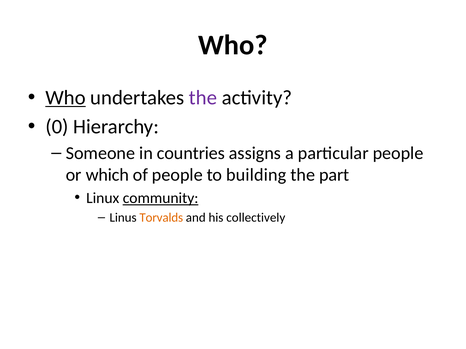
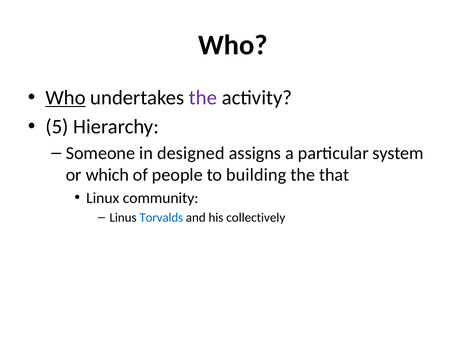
0: 0 -> 5
countries: countries -> designed
particular people: people -> system
part: part -> that
community underline: present -> none
Torvalds colour: orange -> blue
